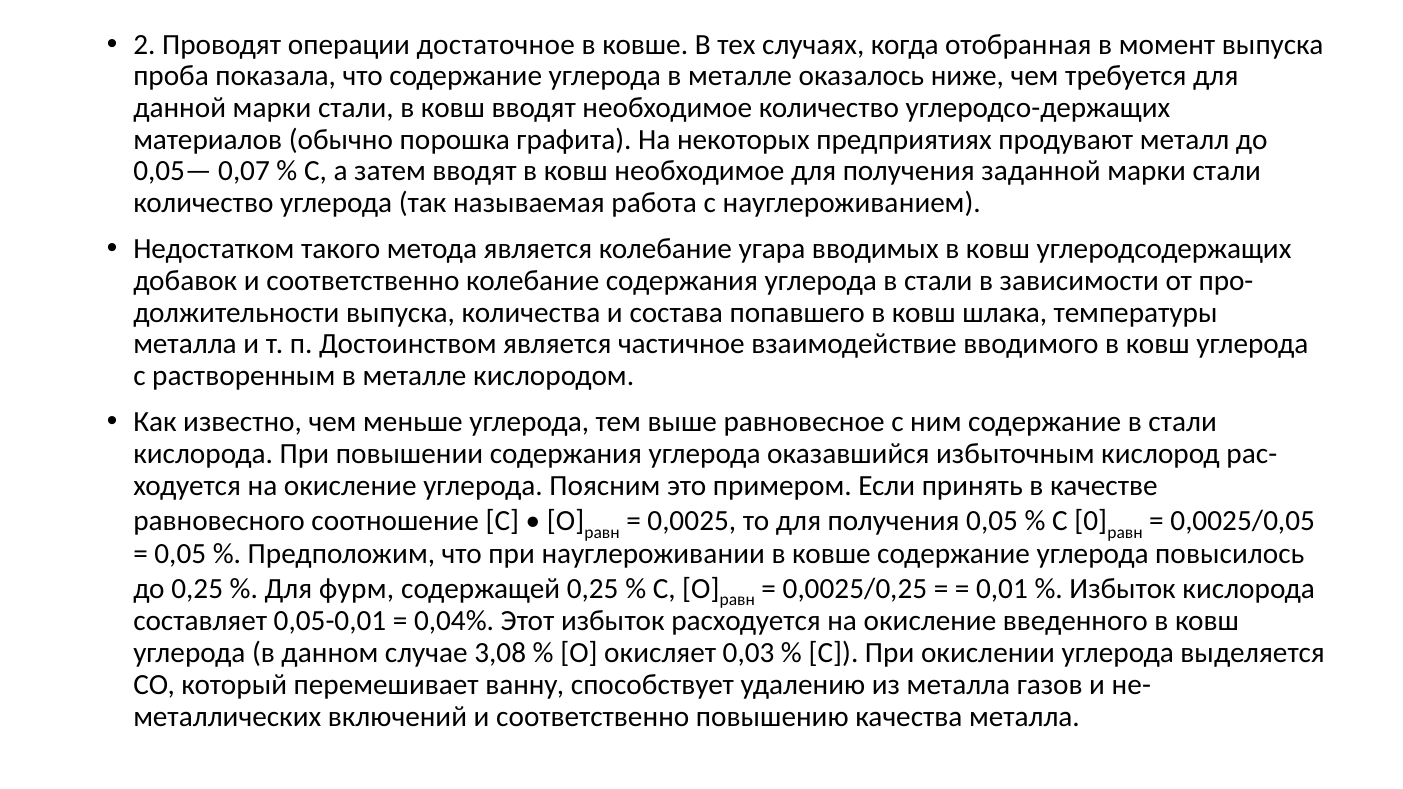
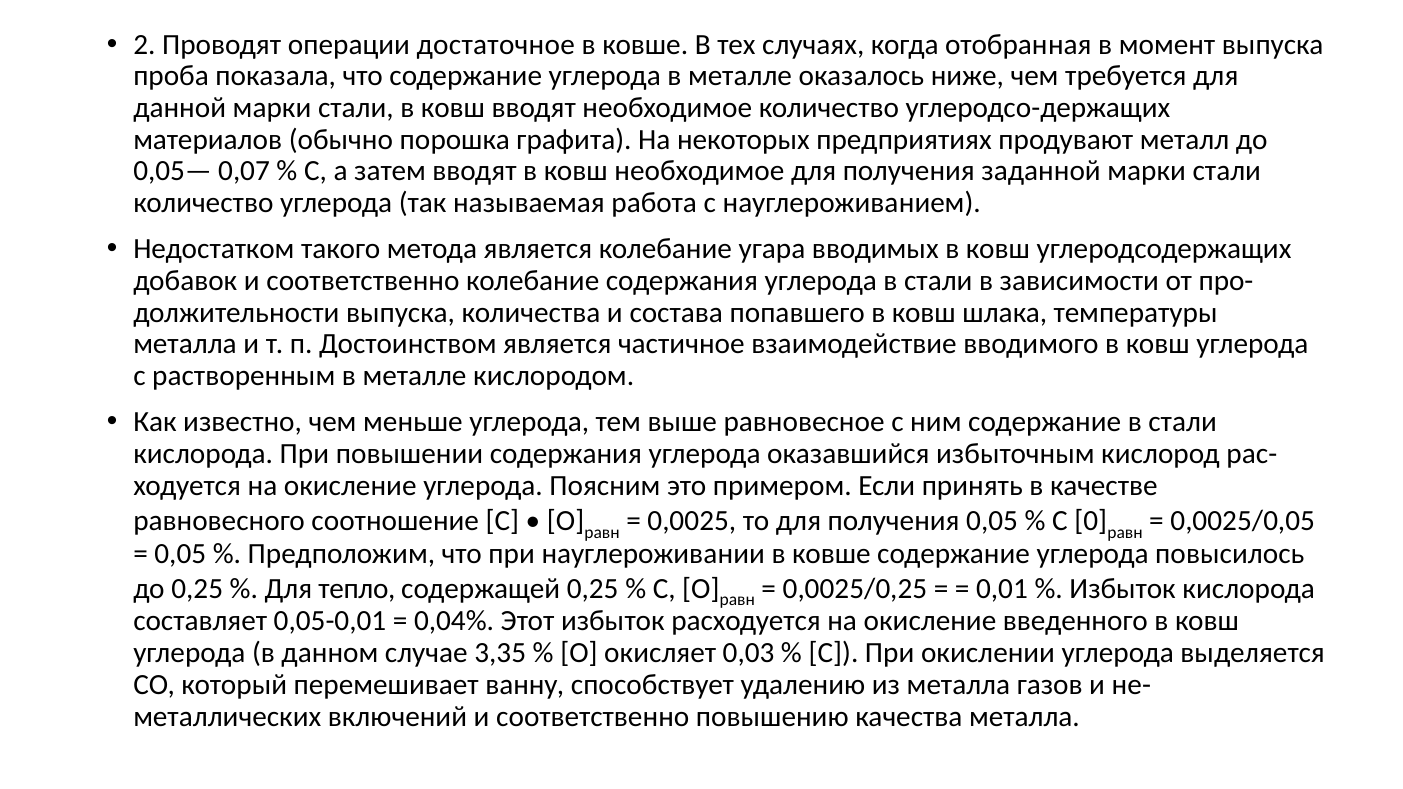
фурм: фурм -> тепло
3,08: 3,08 -> 3,35
